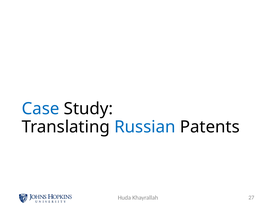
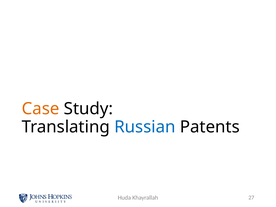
Case colour: blue -> orange
